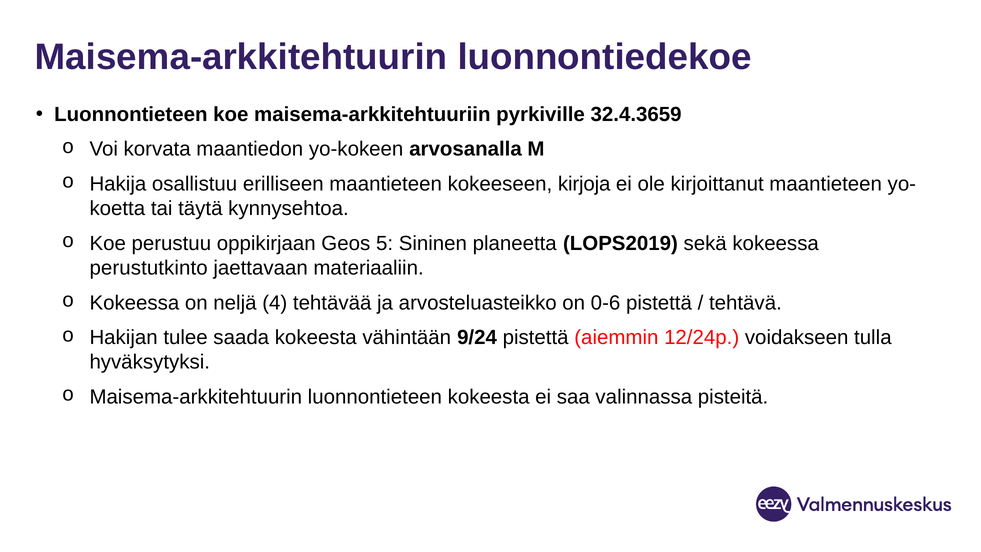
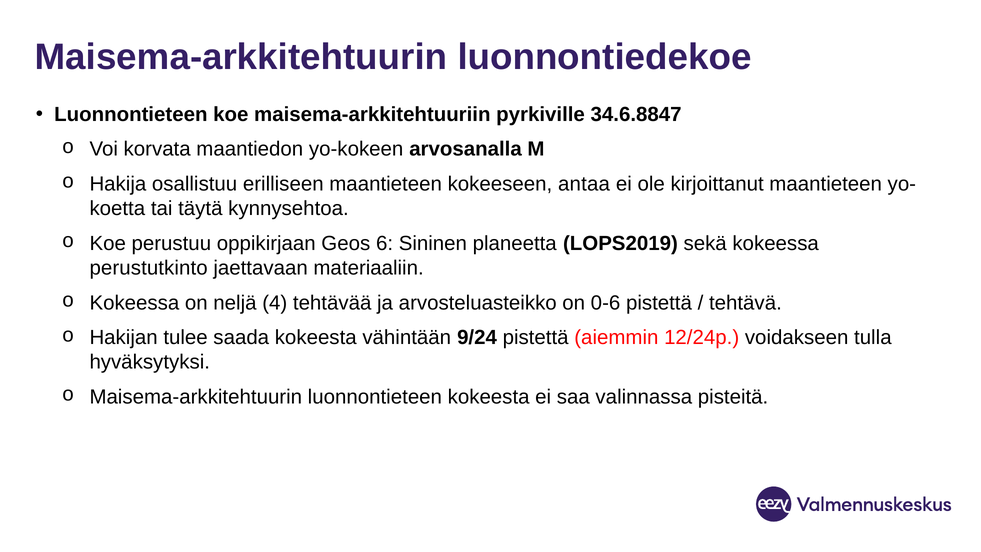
32.4.3659: 32.4.3659 -> 34.6.8847
kirjoja: kirjoja -> antaa
5: 5 -> 6
